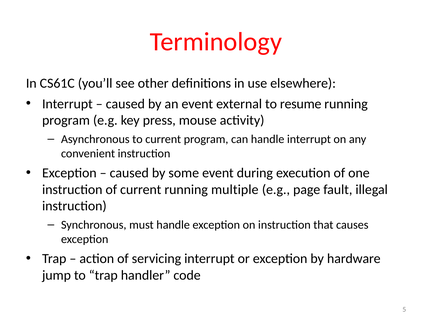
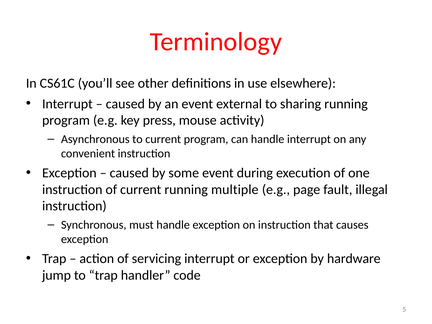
resume: resume -> sharing
